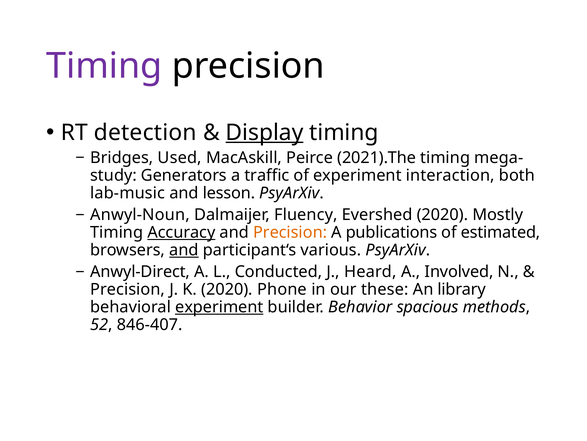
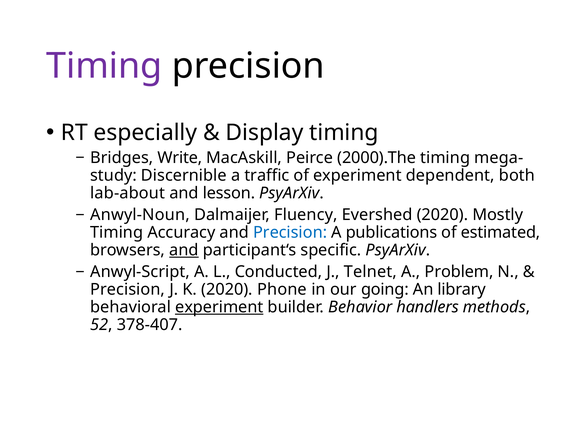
detection: detection -> especially
Display underline: present -> none
Used: Used -> Write
2021).The: 2021).The -> 2000).The
Generators: Generators -> Discernible
interaction: interaction -> dependent
lab-music: lab-music -> lab-about
Accuracy underline: present -> none
Precision at (290, 232) colour: orange -> blue
various: various -> specific
Anwyl-Direct: Anwyl-Direct -> Anwyl-Script
Heard: Heard -> Telnet
Involved: Involved -> Problem
these: these -> going
spacious: spacious -> handlers
846-407: 846-407 -> 378-407
